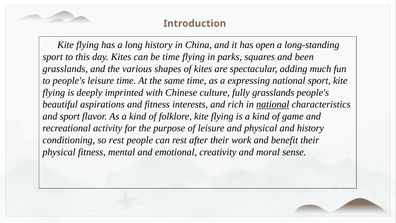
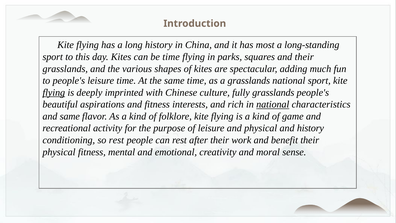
open: open -> most
and been: been -> their
a expressing: expressing -> grasslands
flying at (54, 92) underline: none -> present
and sport: sport -> same
